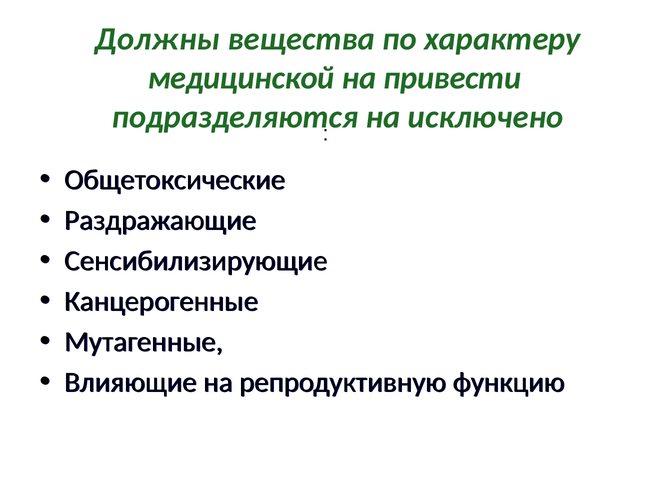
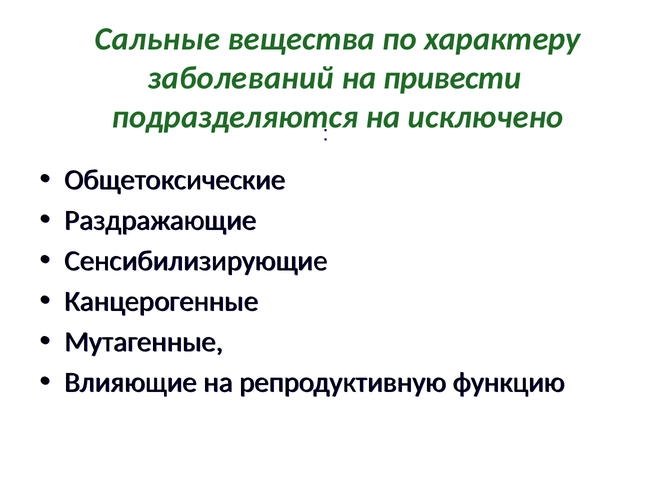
Должны: Должны -> Сальные
медицинской: медицинской -> заболеваний
